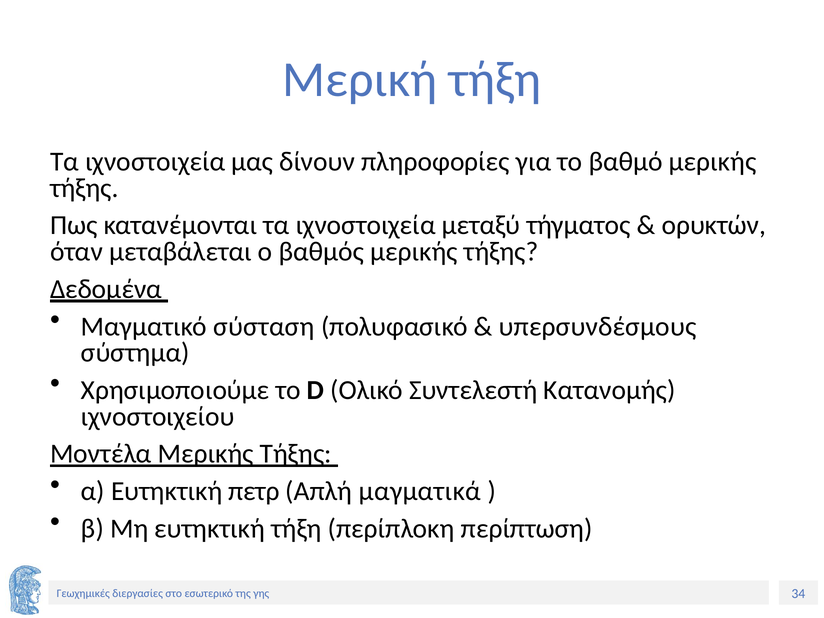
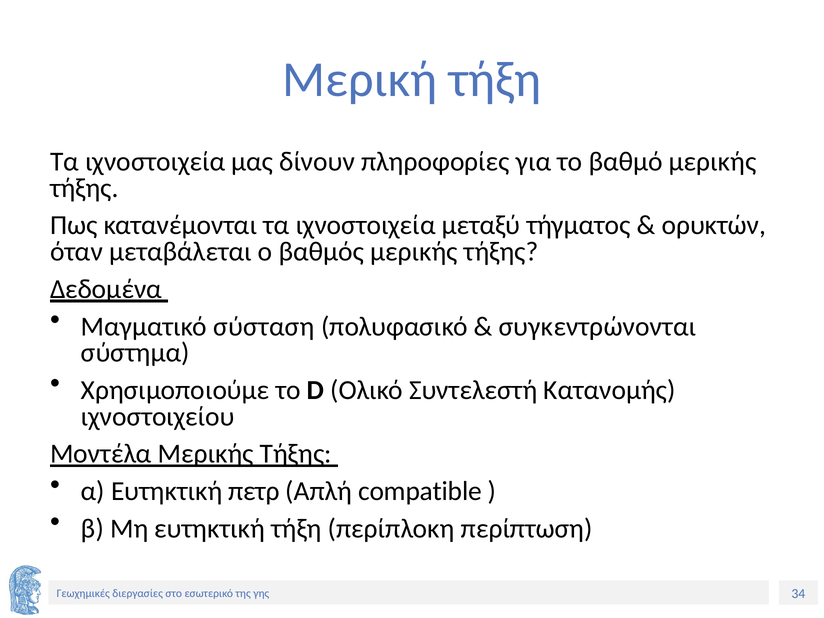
υπερσυνδέσμους: υπερσυνδέσμους -> συγκεντρώνονται
μαγματικά: μαγματικά -> compatible
